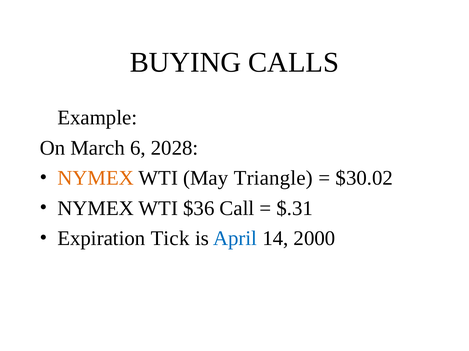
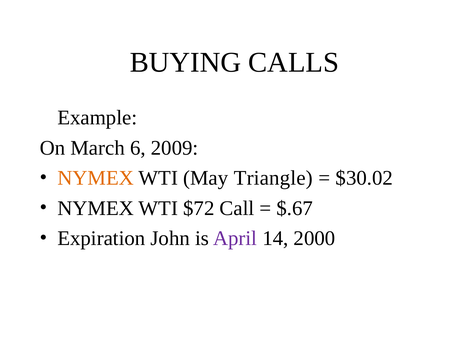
2028: 2028 -> 2009
$36: $36 -> $72
$.31: $.31 -> $.67
Tick: Tick -> John
April colour: blue -> purple
